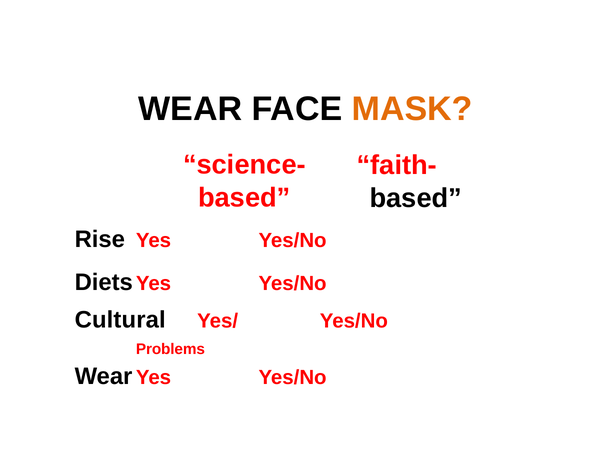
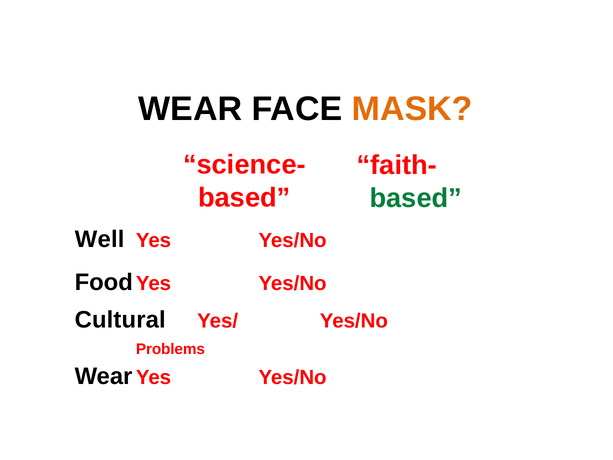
based at (416, 198) colour: black -> green
Rise: Rise -> Well
Diets: Diets -> Food
